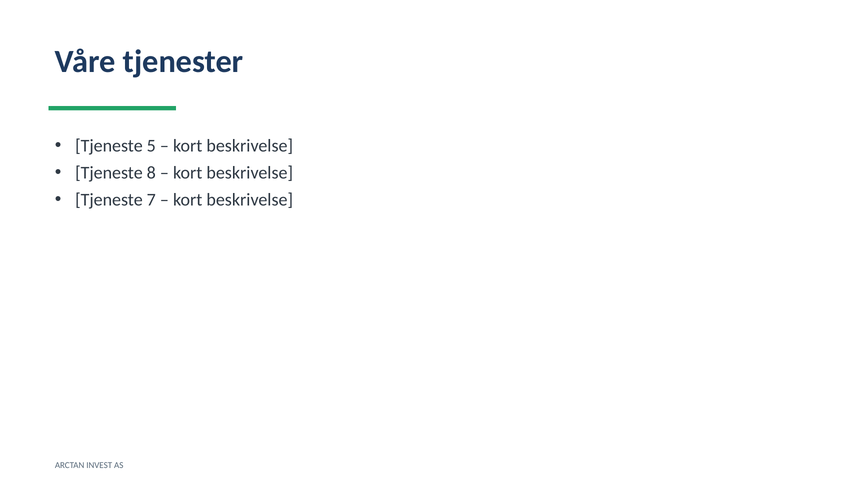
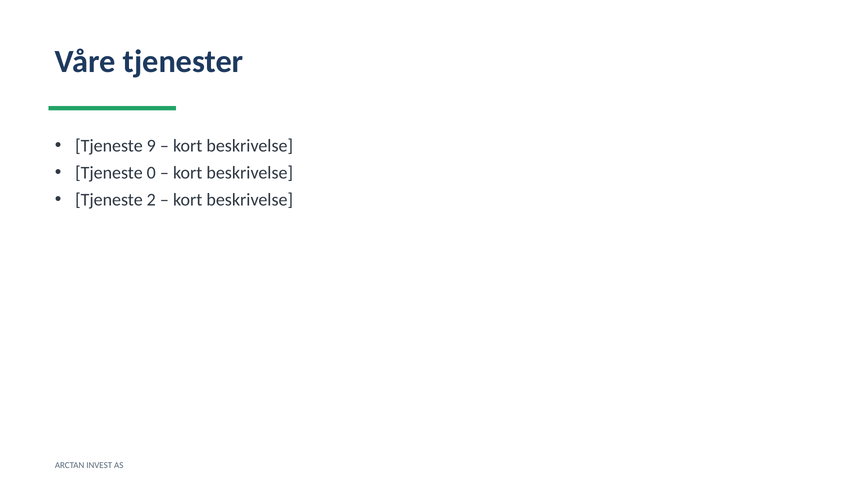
5: 5 -> 9
8: 8 -> 0
7: 7 -> 2
